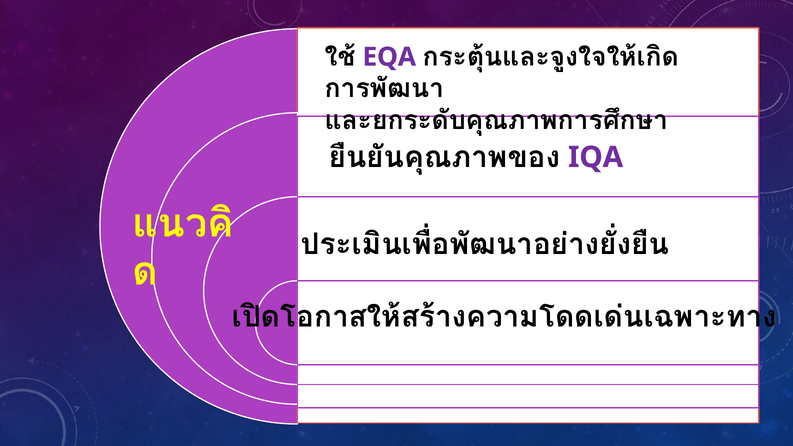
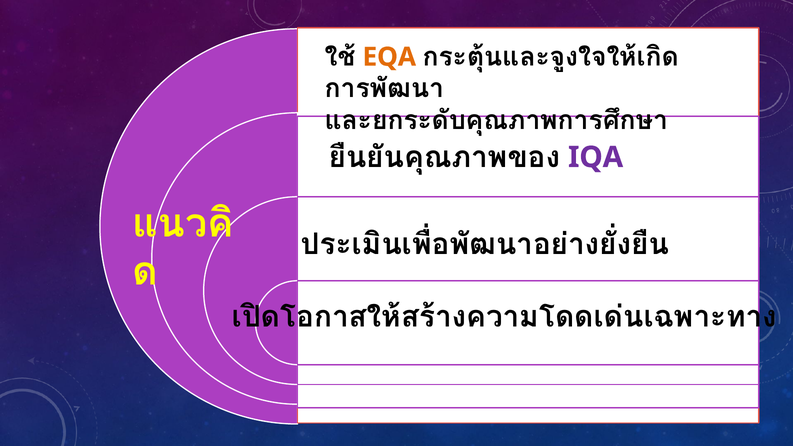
EQA colour: purple -> orange
